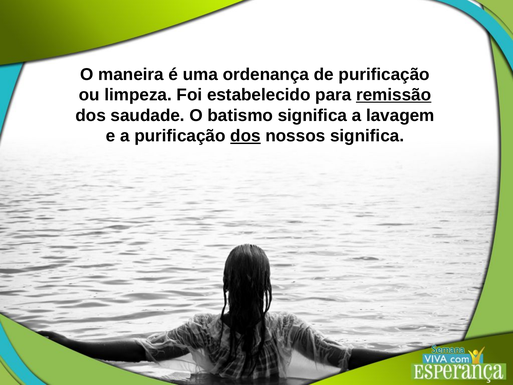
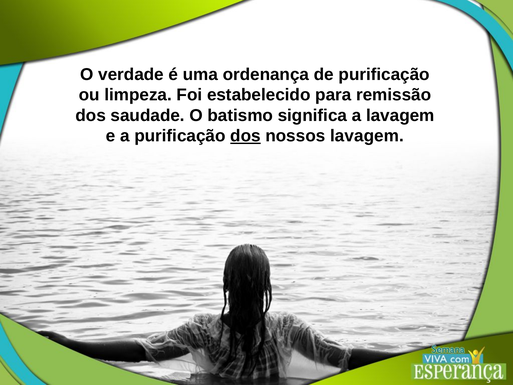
maneira: maneira -> verdade
remissão underline: present -> none
nossos significa: significa -> lavagem
